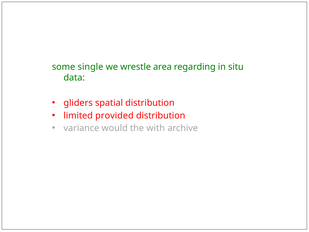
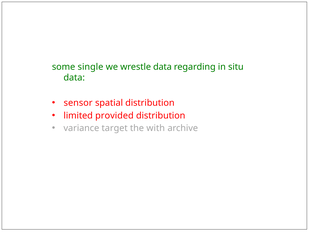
wrestle area: area -> data
gliders: gliders -> sensor
would: would -> target
